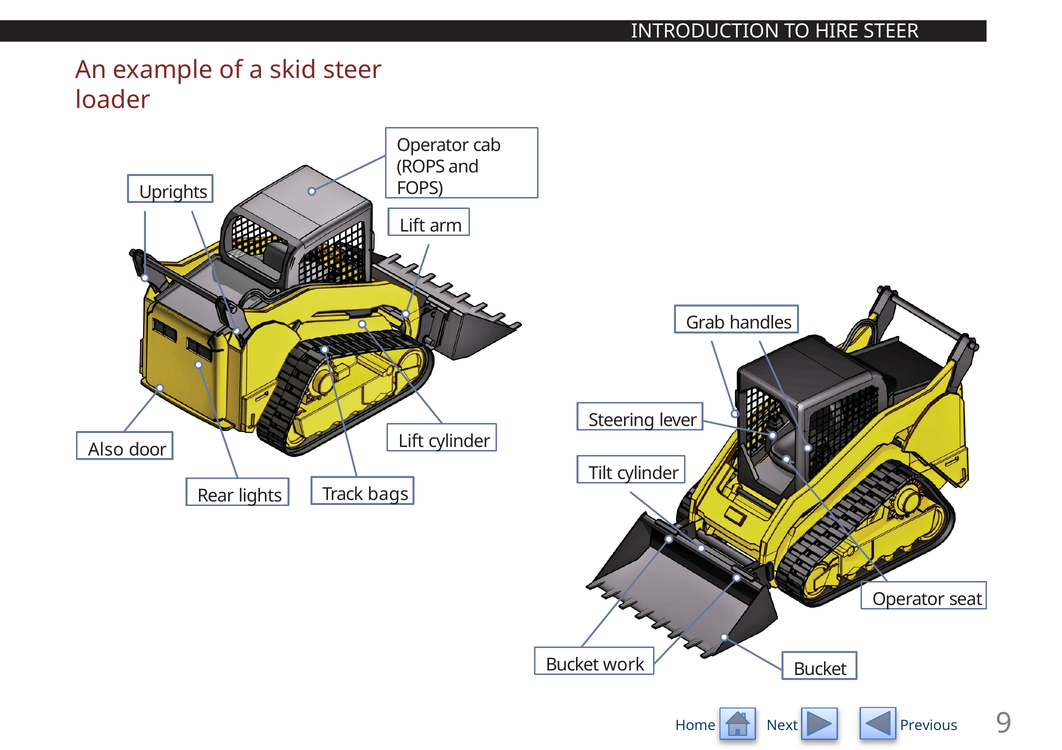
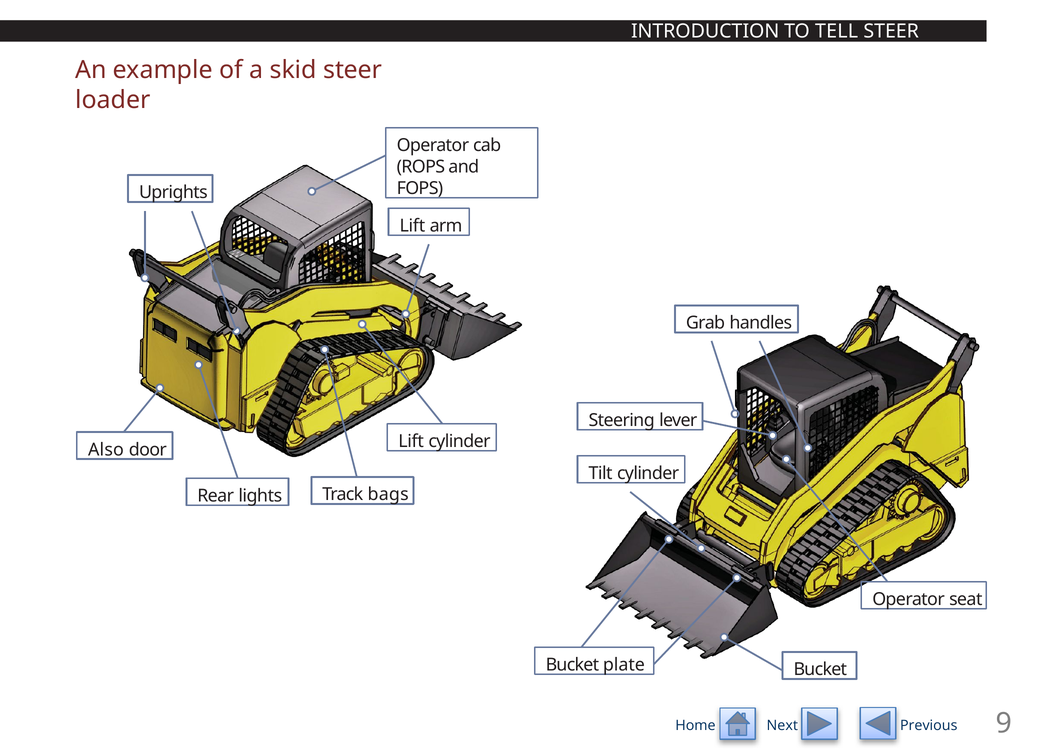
HIRE: HIRE -> TELL
work: work -> plate
